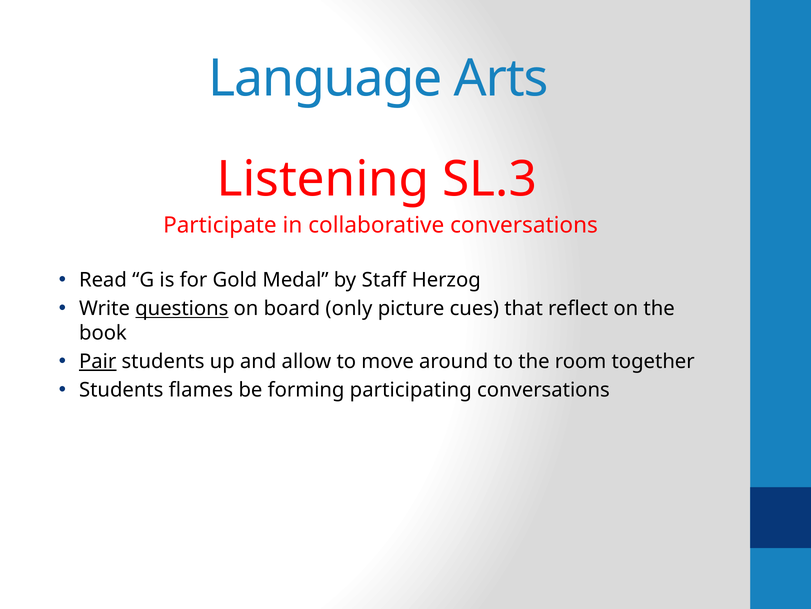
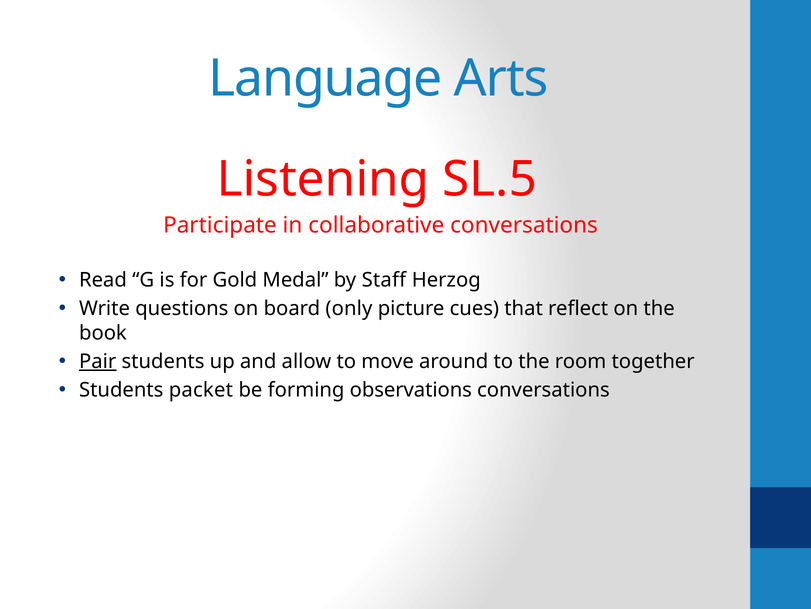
SL.3: SL.3 -> SL.5
questions underline: present -> none
flames: flames -> packet
participating: participating -> observations
